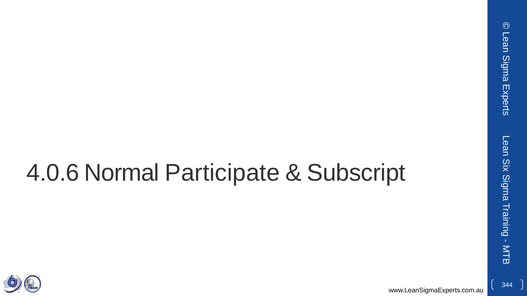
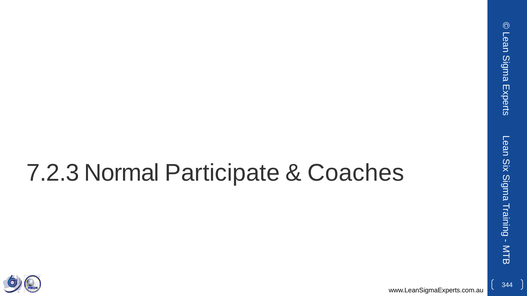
4.0.6: 4.0.6 -> 7.2.3
Subscript: Subscript -> Coaches
